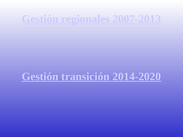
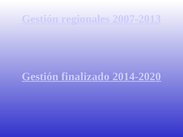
transición: transición -> finalizado
